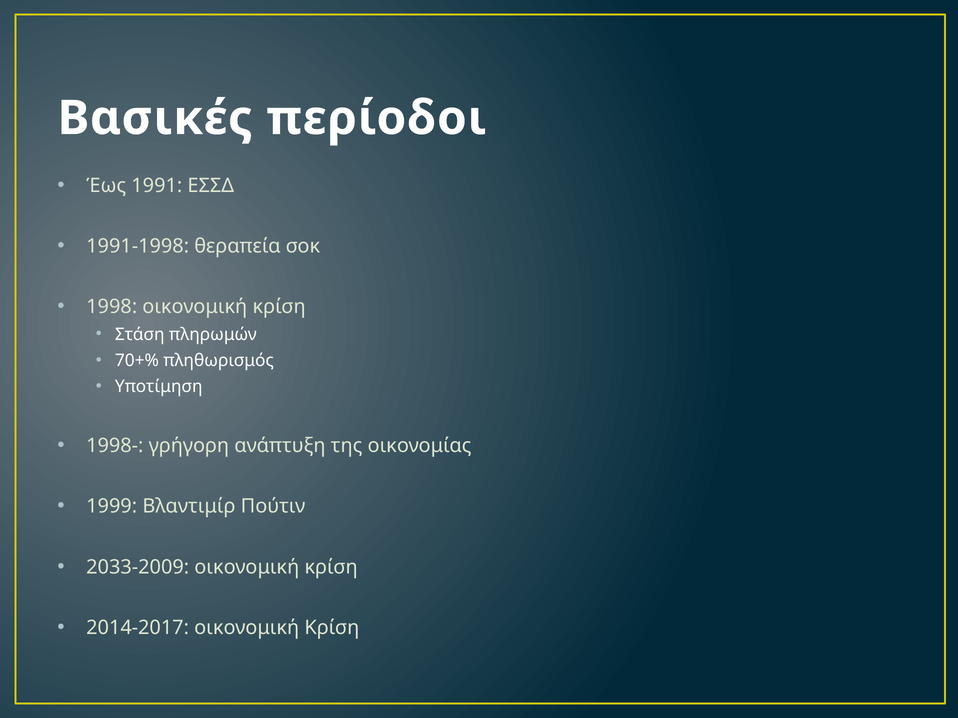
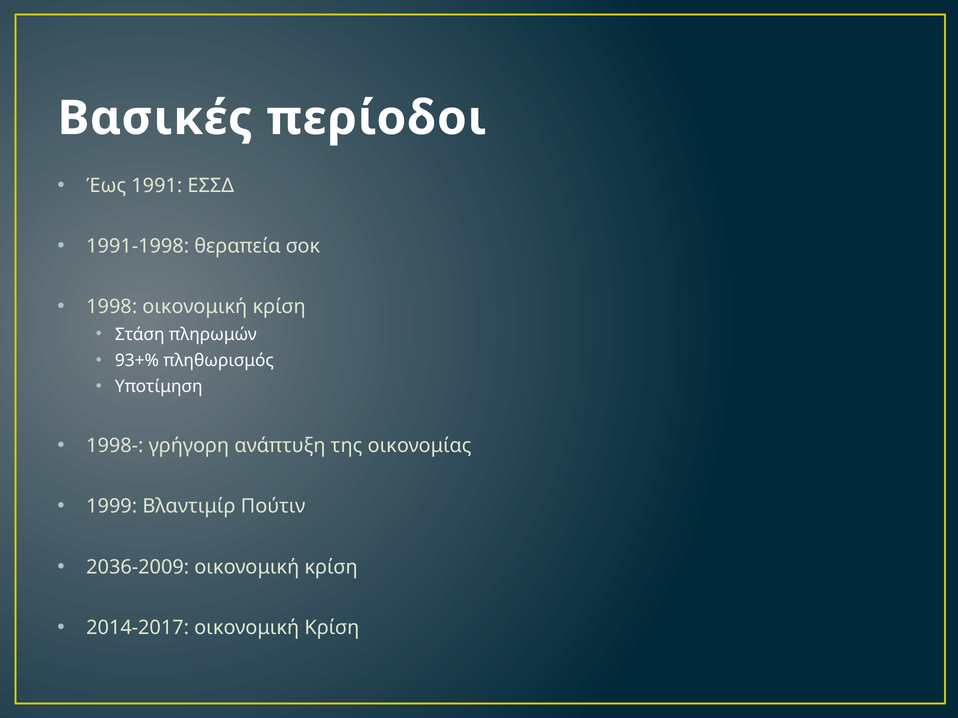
70+%: 70+% -> 93+%
2033-2009: 2033-2009 -> 2036-2009
